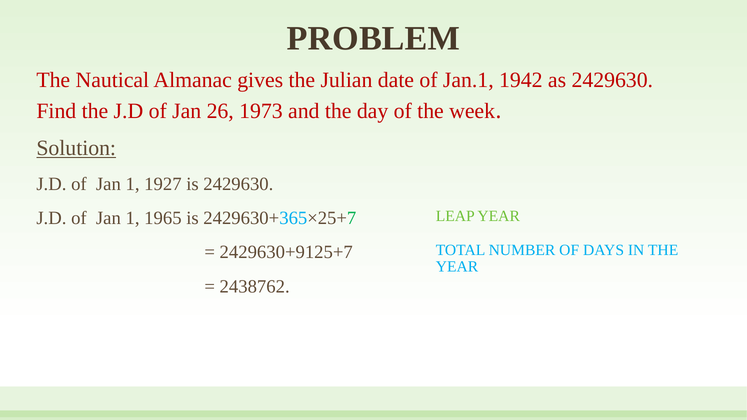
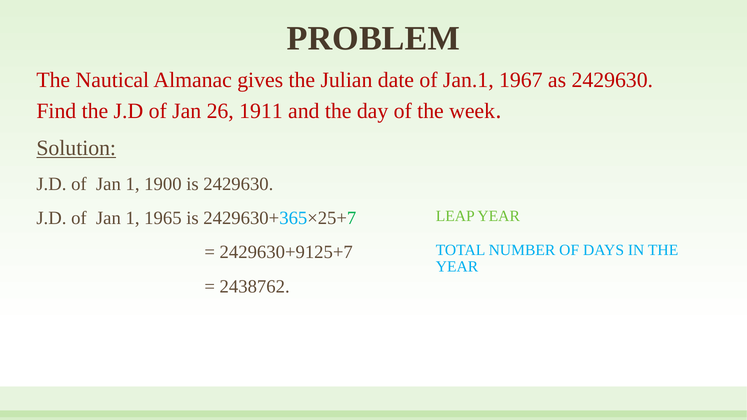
1942: 1942 -> 1967
1973: 1973 -> 1911
1927: 1927 -> 1900
